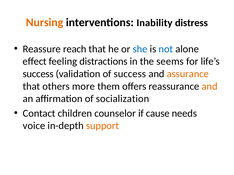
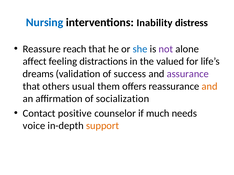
Nursing colour: orange -> blue
not colour: blue -> purple
effect: effect -> affect
seems: seems -> valued
success at (38, 74): success -> dreams
assurance colour: orange -> purple
more: more -> usual
children: children -> positive
cause: cause -> much
